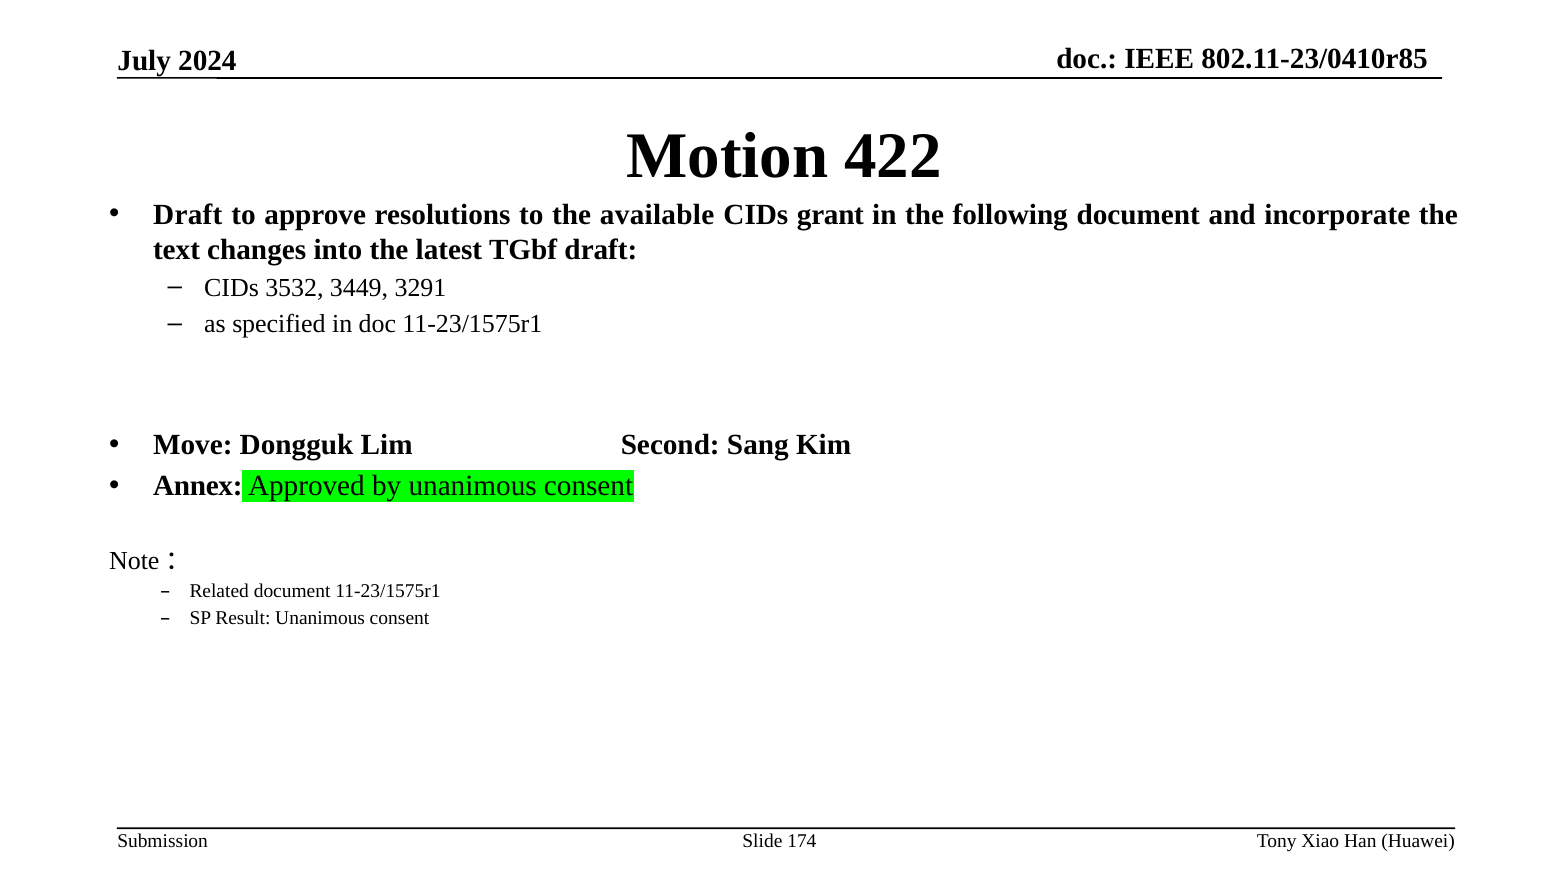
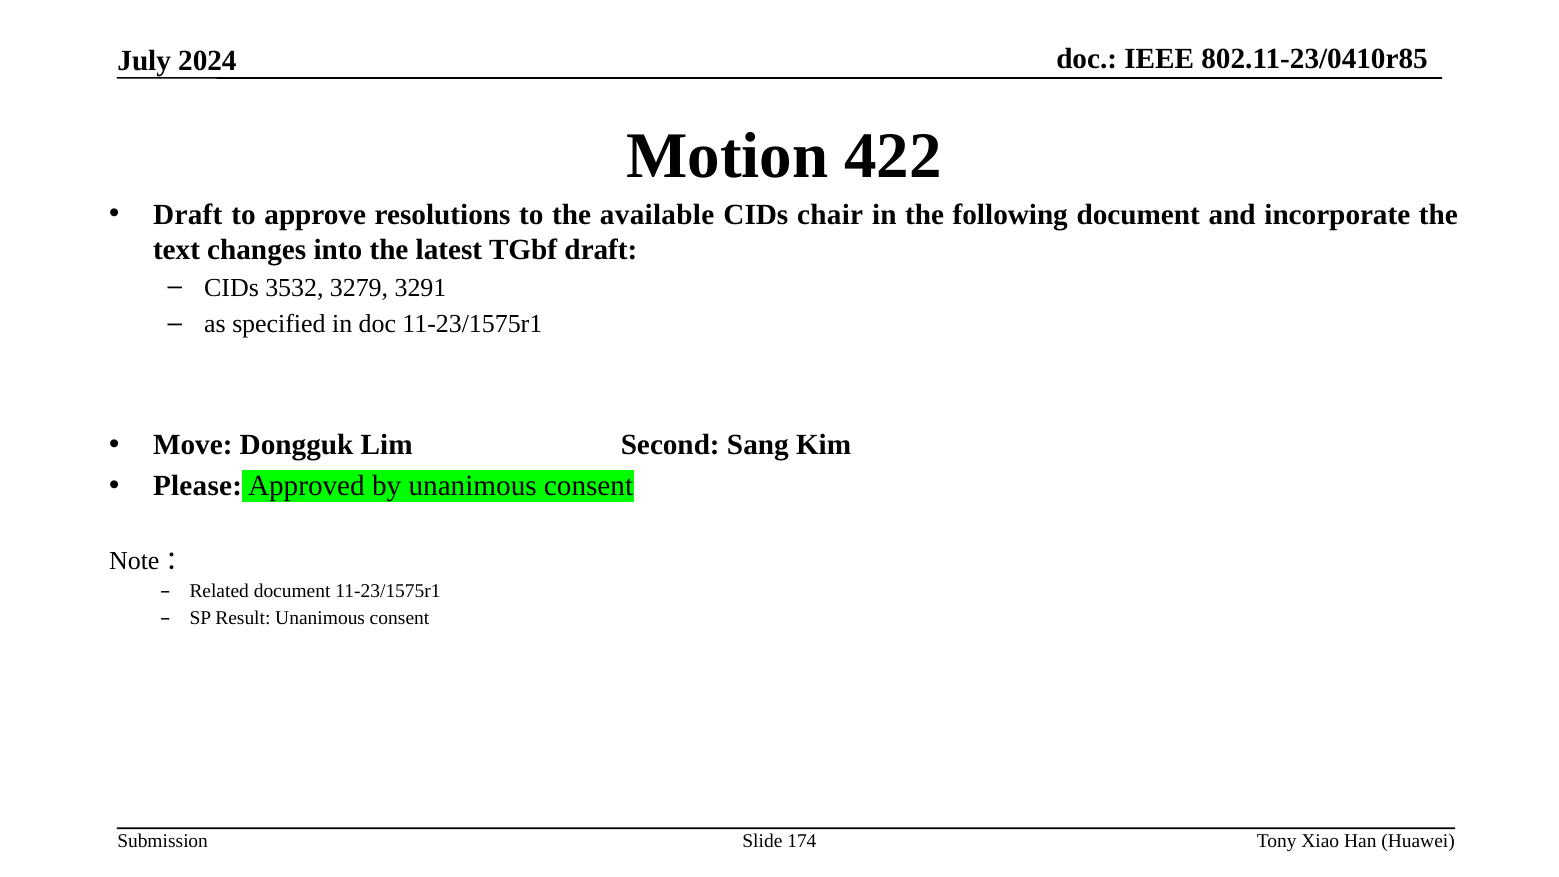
grant: grant -> chair
3449: 3449 -> 3279
Annex: Annex -> Please
